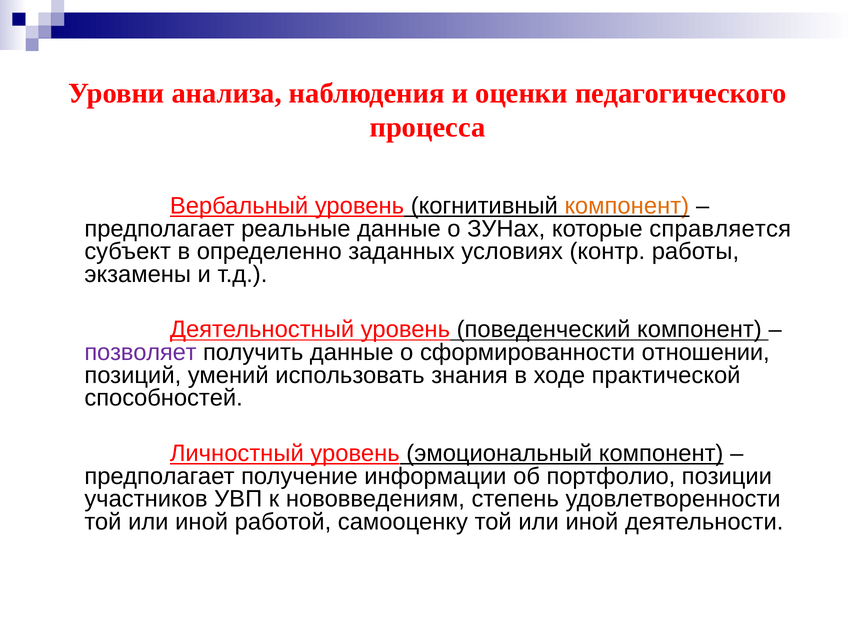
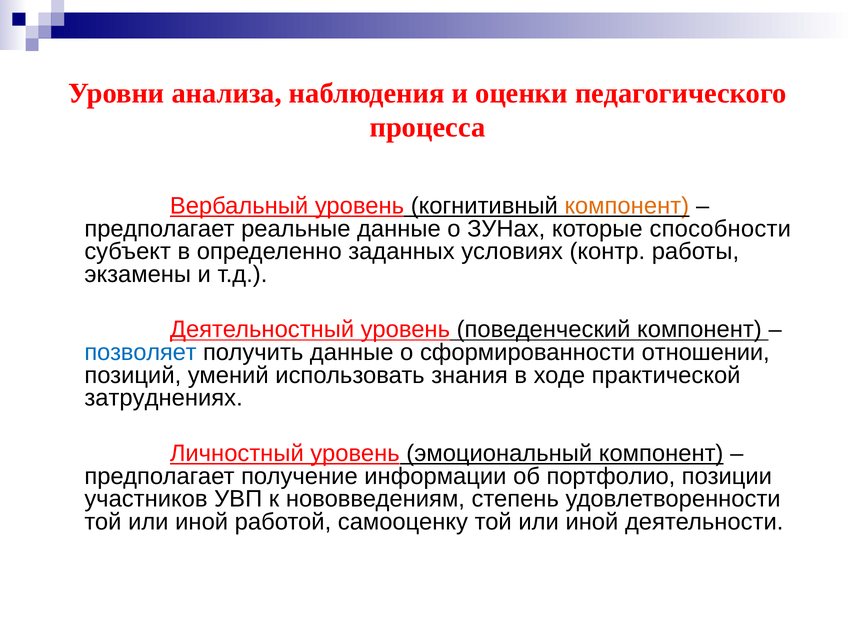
справляется: справляется -> способности
позволяет colour: purple -> blue
способностей: способностей -> затруднениях
